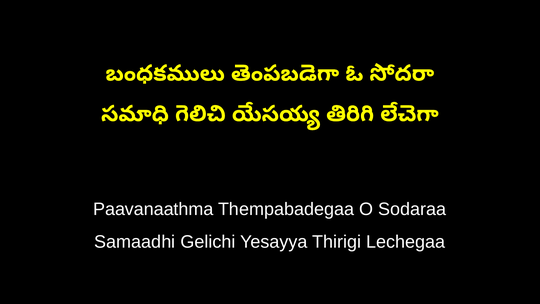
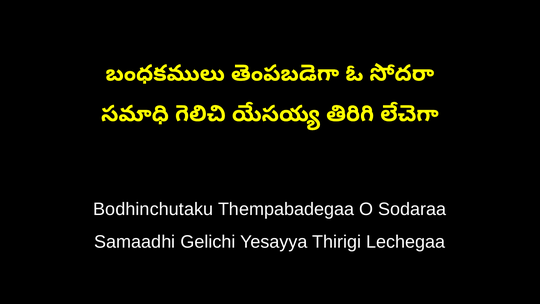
Paavanaathma: Paavanaathma -> Bodhinchutaku
